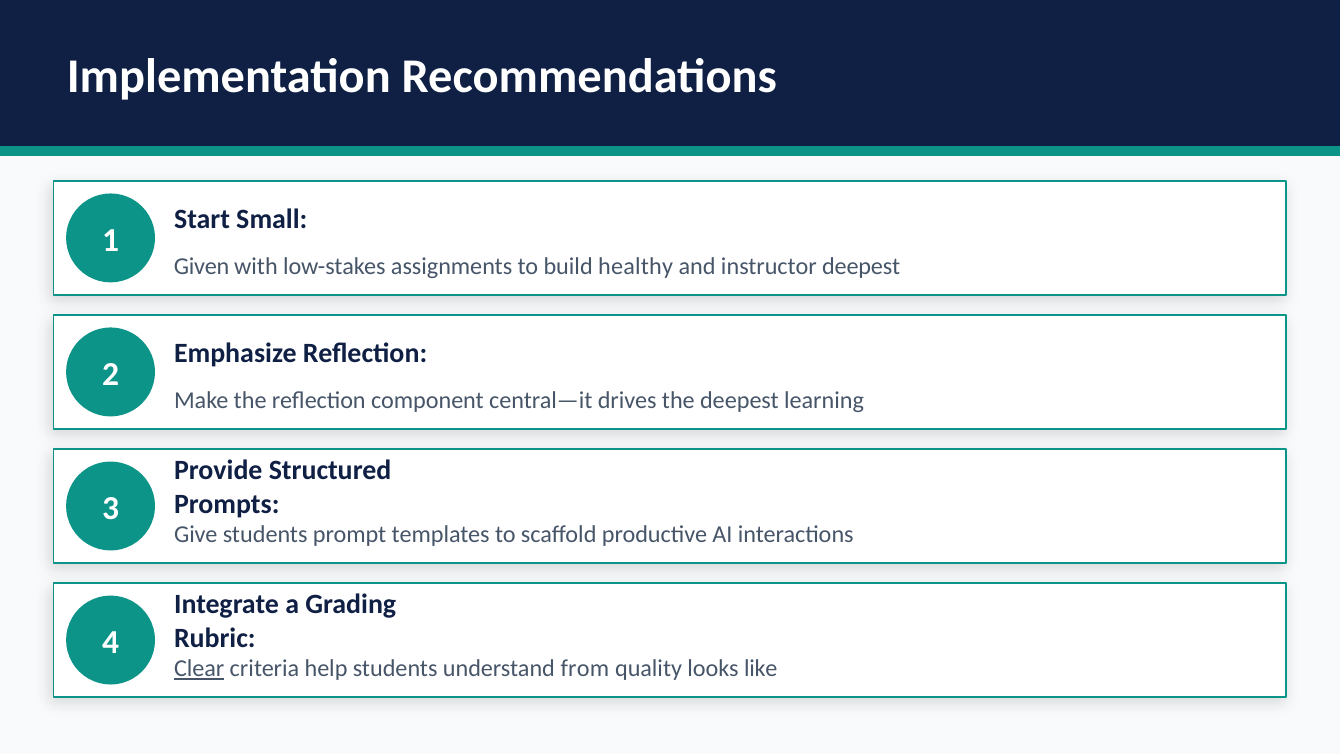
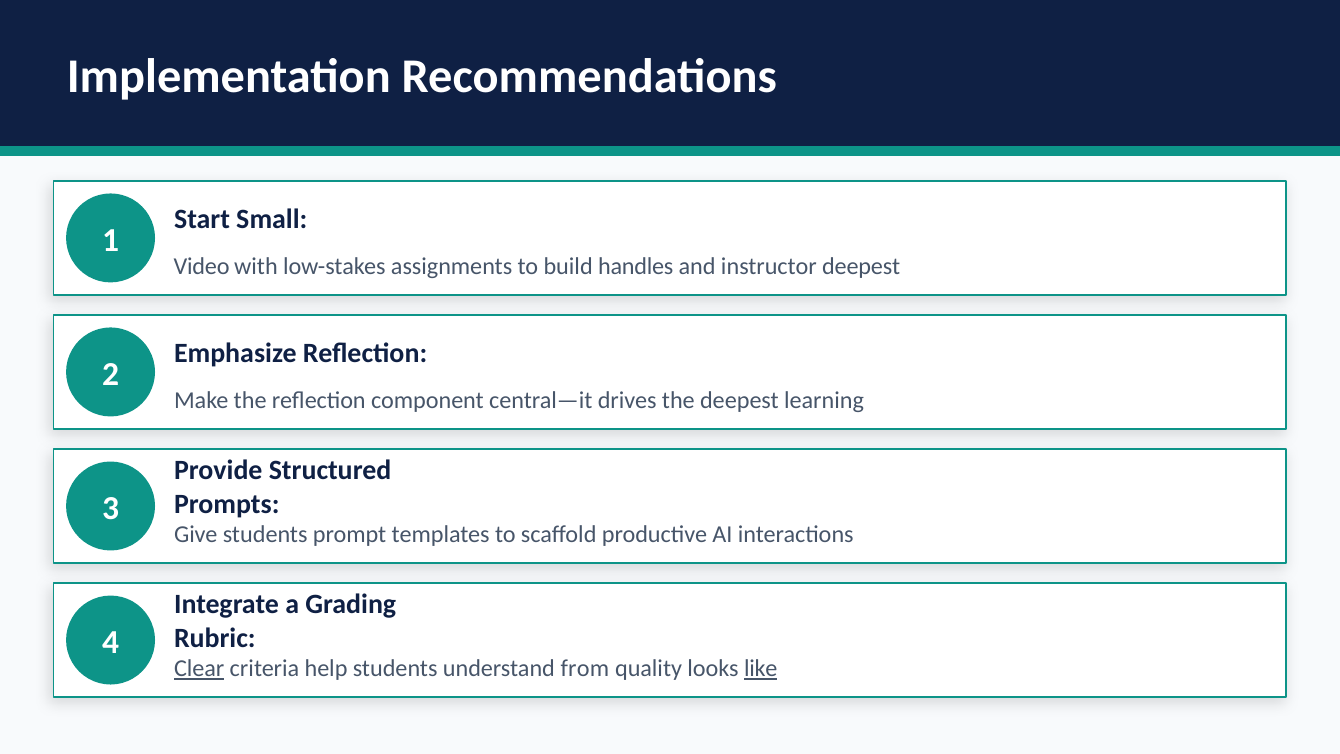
Given: Given -> Video
healthy: healthy -> handles
like underline: none -> present
